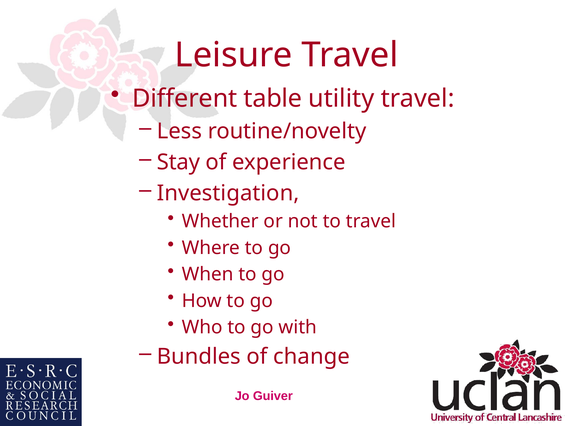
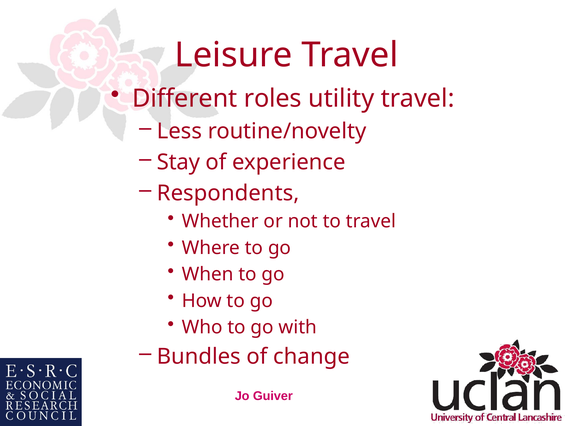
table: table -> roles
Investigation: Investigation -> Respondents
